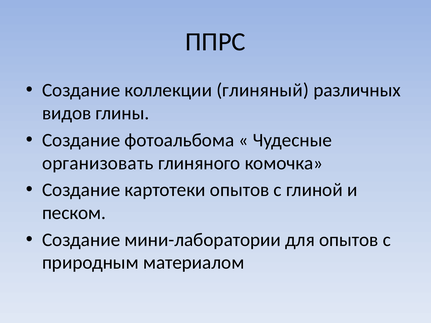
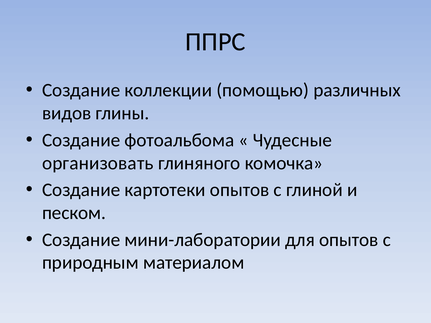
глиняный: глиняный -> помощью
